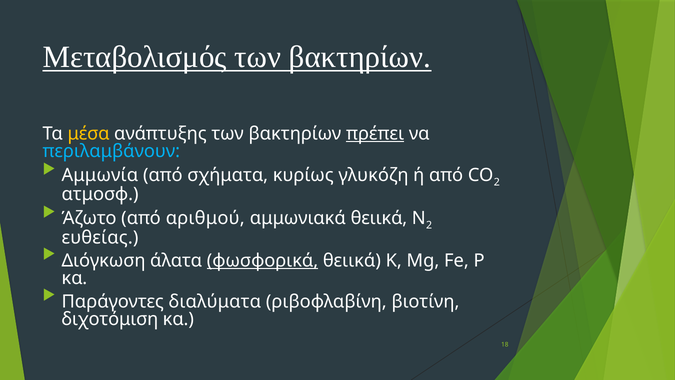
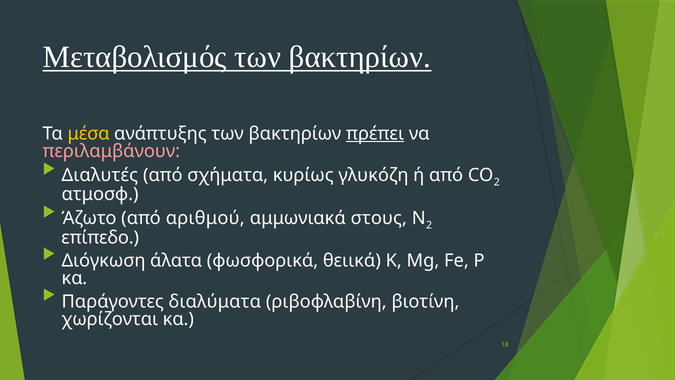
περιλαμβάνουν colour: light blue -> pink
Αμμωνία: Αμμωνία -> Διαλυτές
αμμωνιακά θειικά: θειικά -> στους
ευθείας: ευθείας -> επίπεδο
φωσφορικά underline: present -> none
διχοτόμιση: διχοτόμιση -> χωρίζονται
